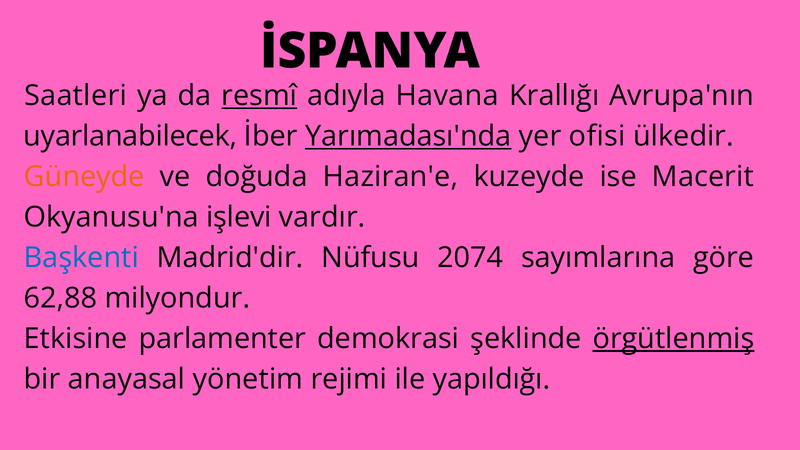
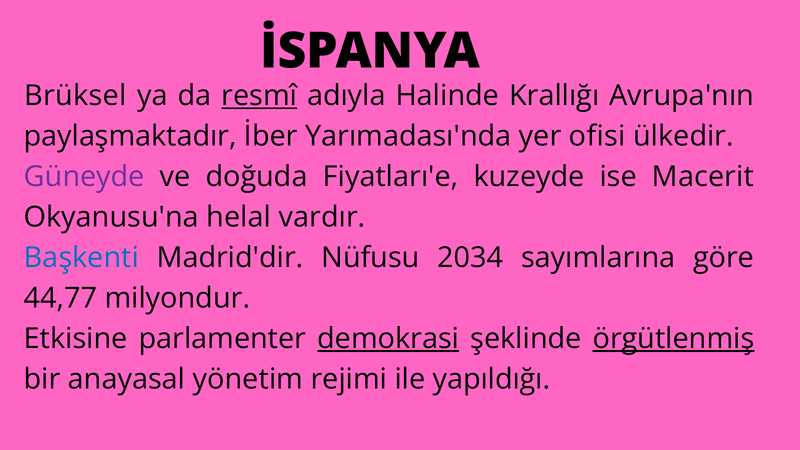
Saatleri: Saatleri -> Brüksel
Havana: Havana -> Halinde
uyarlanabilecek: uyarlanabilecek -> paylaşmaktadır
Yarımadası'nda underline: present -> none
Güneyde colour: orange -> purple
Haziran'e: Haziran'e -> Fiyatları'e
işlevi: işlevi -> helal
2074: 2074 -> 2034
62,88: 62,88 -> 44,77
demokrasi underline: none -> present
